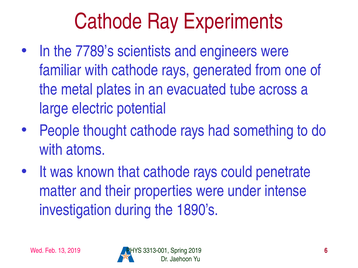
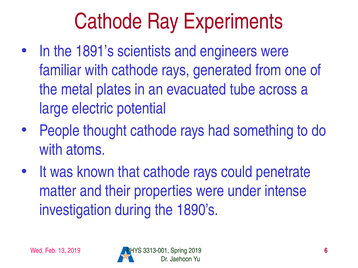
7789’s: 7789’s -> 1891’s
